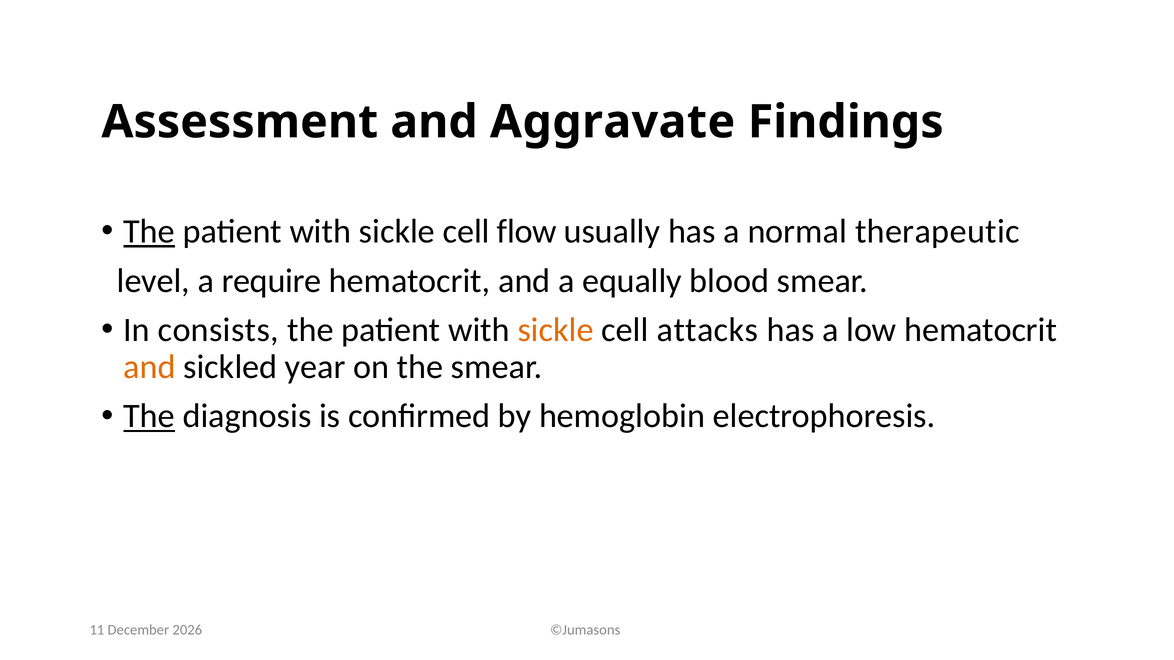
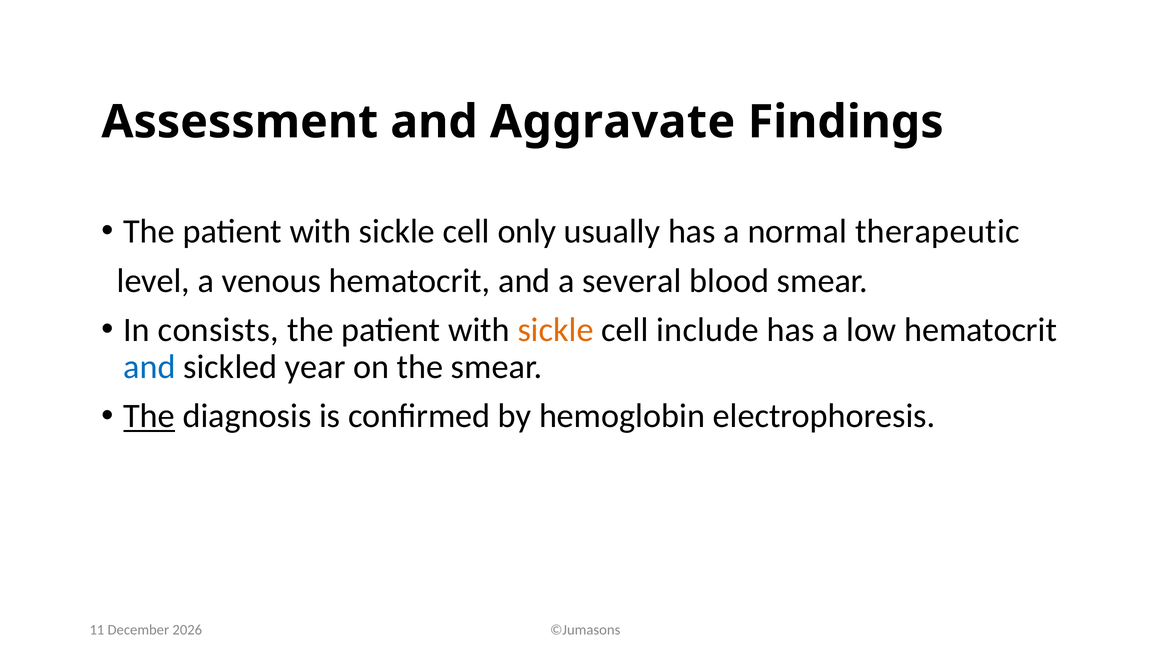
The at (149, 232) underline: present -> none
flow: flow -> only
require: require -> venous
equally: equally -> several
attacks: attacks -> include
and at (150, 367) colour: orange -> blue
